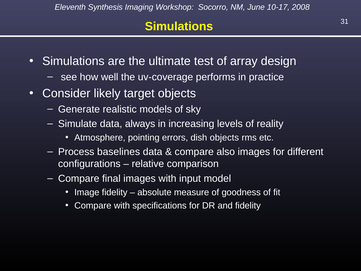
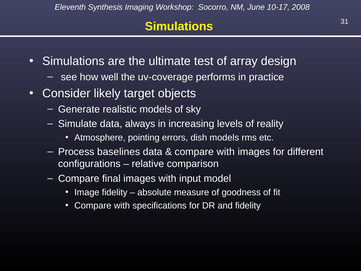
dish objects: objects -> models
also at (226, 152): also -> with
